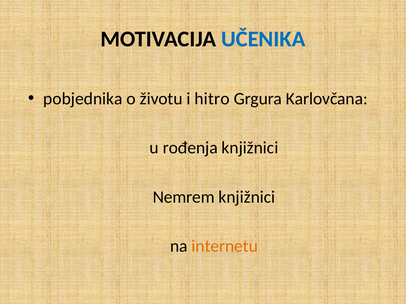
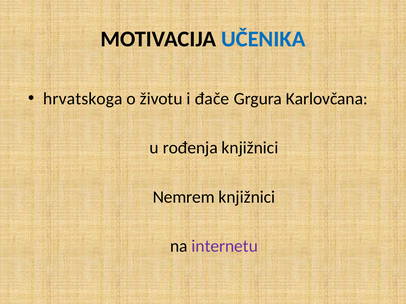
pobjednika: pobjednika -> hrvatskoga
hitro: hitro -> đače
internetu colour: orange -> purple
